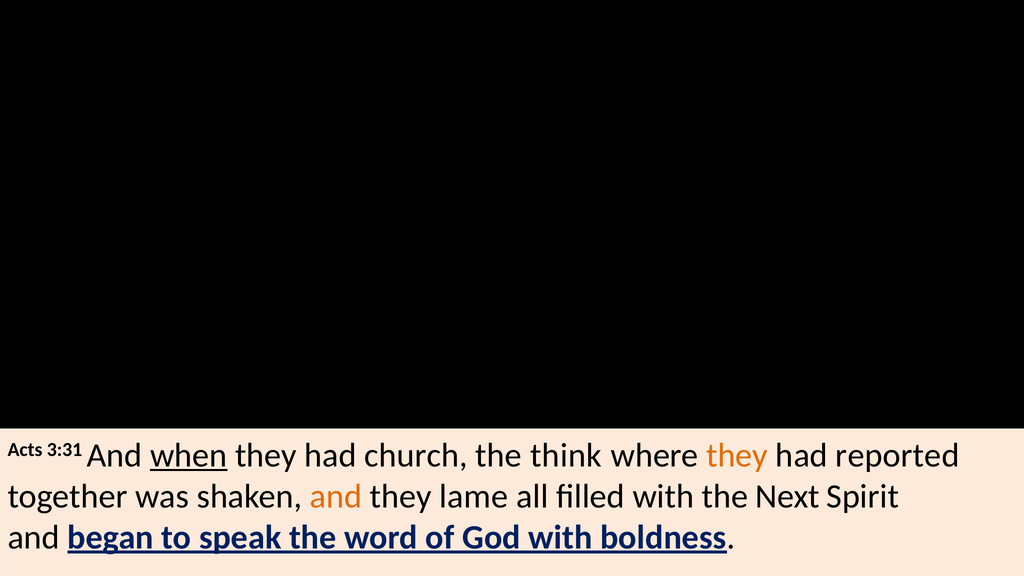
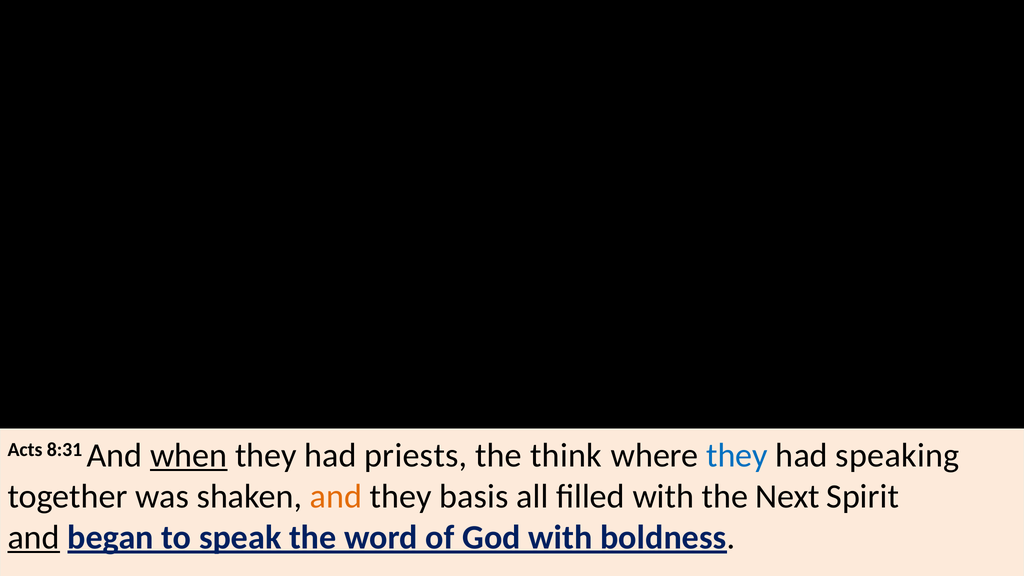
3:31: 3:31 -> 8:31
church: church -> priests
they at (737, 455) colour: orange -> blue
reported: reported -> speaking
lame: lame -> basis
and at (34, 537) underline: none -> present
